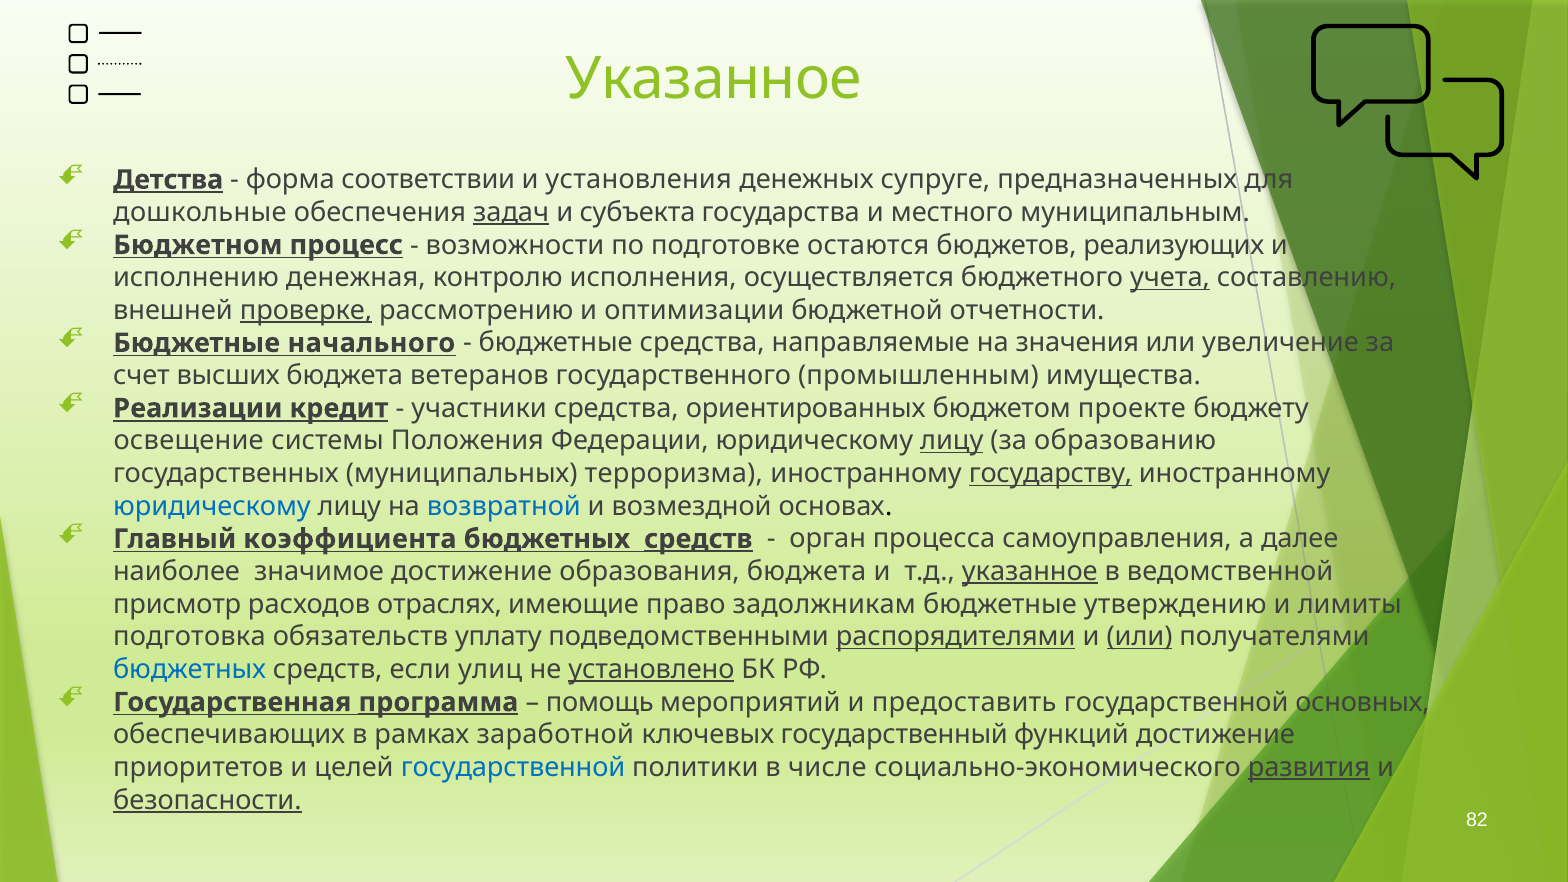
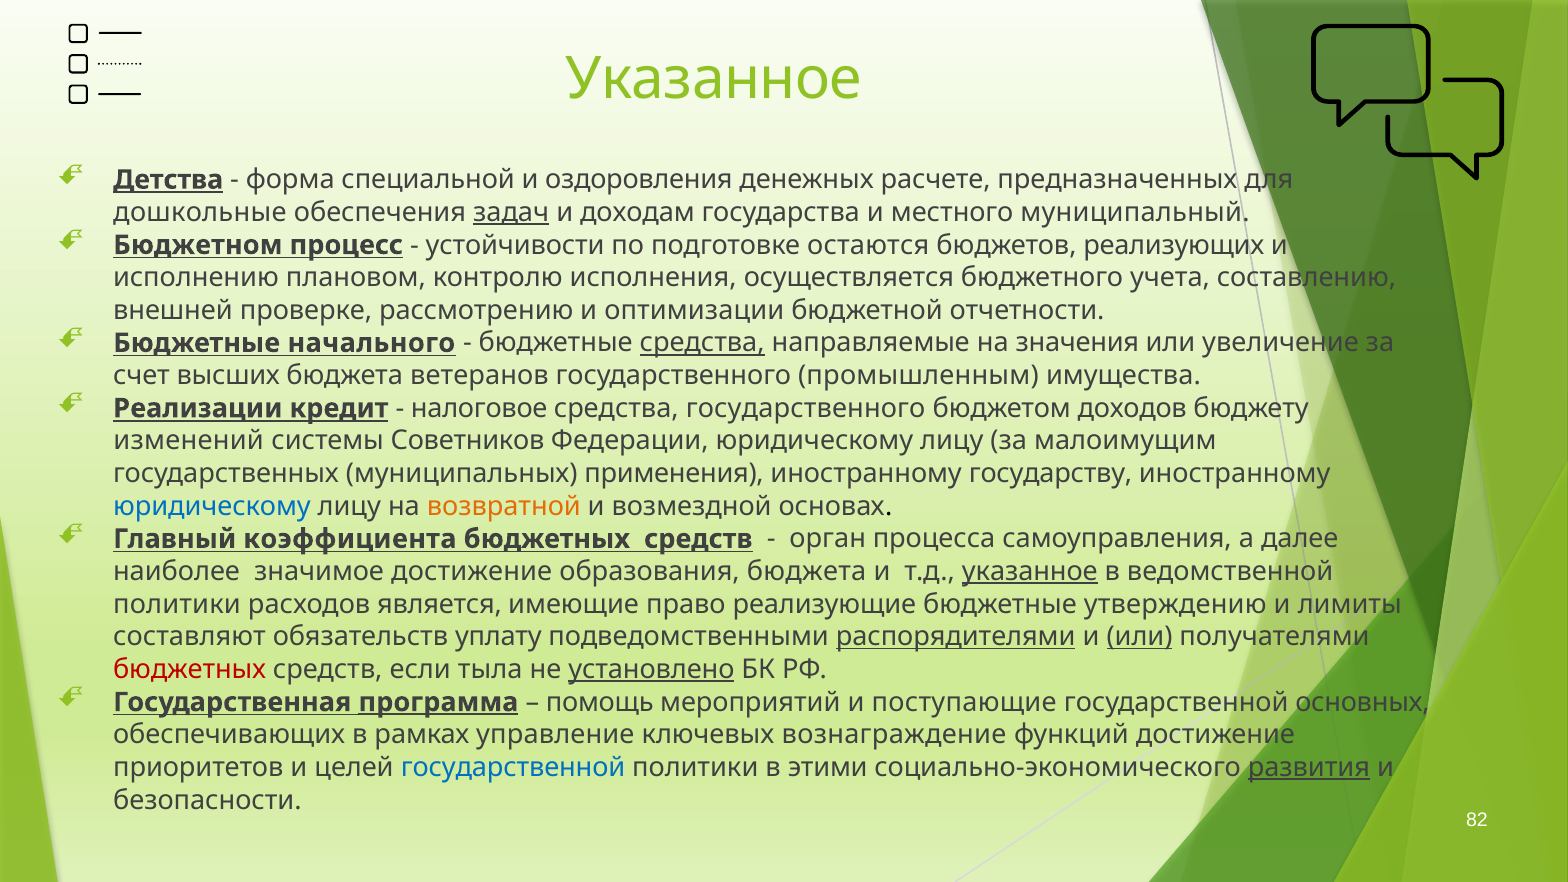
соответствии: соответствии -> специальной
установления: установления -> оздоровления
супруге: супруге -> расчете
субъекта: субъекта -> доходам
муниципальным: муниципальным -> муниципальный
возможности: возможности -> устойчивости
денежная: денежная -> плановом
учета underline: present -> none
проверке underline: present -> none
средства at (702, 343) underline: none -> present
участники: участники -> налоговое
средства ориентированных: ориентированных -> государственного
проекте: проекте -> доходов
освещение: освещение -> изменений
Положения: Положения -> Советников
лицу at (952, 441) underline: present -> none
образованию: образованию -> малоимущим
терроризма: терроризма -> применения
государству underline: present -> none
возвратной colour: blue -> orange
средств at (698, 539) underline: present -> none
присмотр at (177, 604): присмотр -> политики
отраслях: отраслях -> является
задолжникам: задолжникам -> реализующие
подготовка: подготовка -> составляют
бюджетных at (190, 670) colour: blue -> red
улиц: улиц -> тыла
предоставить: предоставить -> поступающие
заработной: заработной -> управление
государственный: государственный -> вознаграждение
числе: числе -> этими
безопасности underline: present -> none
